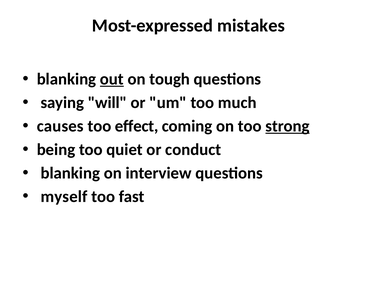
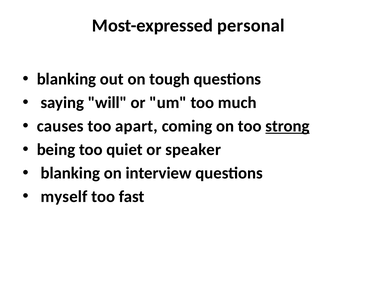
mistakes: mistakes -> personal
out underline: present -> none
effect: effect -> apart
conduct: conduct -> speaker
